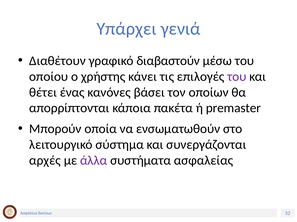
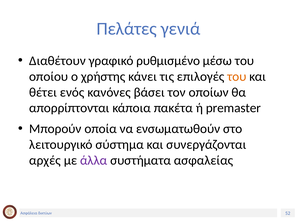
Υπάρχει: Υπάρχει -> Πελάτες
διαβαστούν: διαβαστούν -> ρυθμισμένο
του at (237, 77) colour: purple -> orange
ένας: ένας -> ενός
